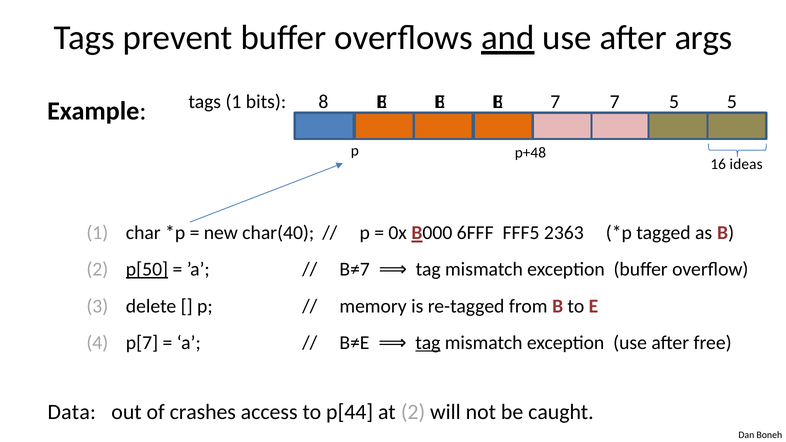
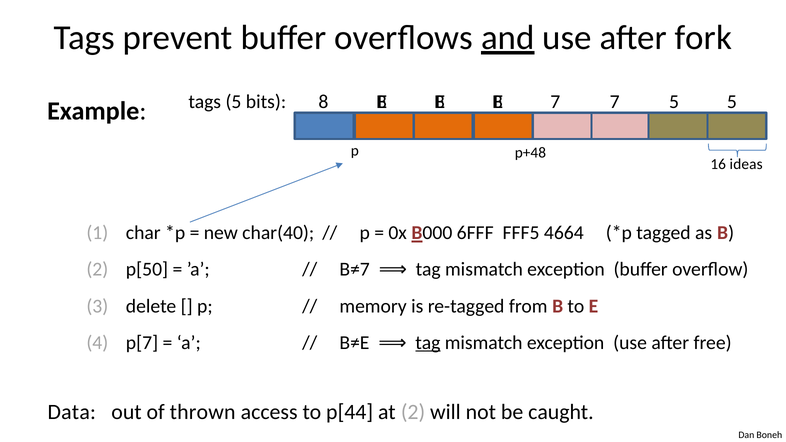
args: args -> fork
tags 1: 1 -> 5
2363: 2363 -> 4664
p[50 underline: present -> none
crashes: crashes -> thrown
